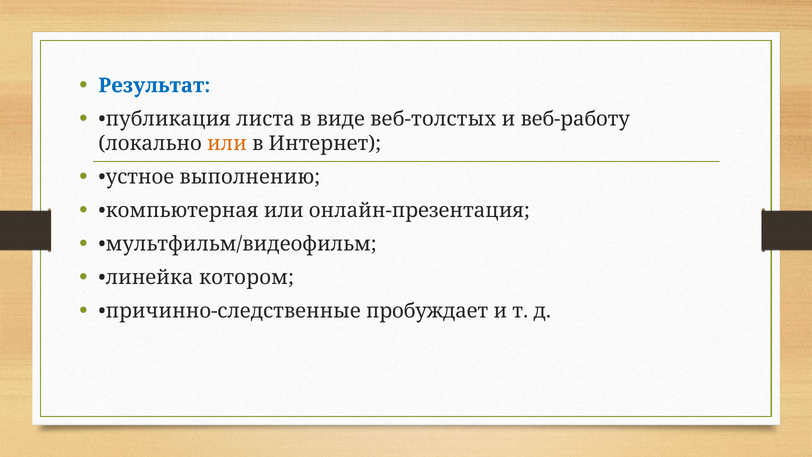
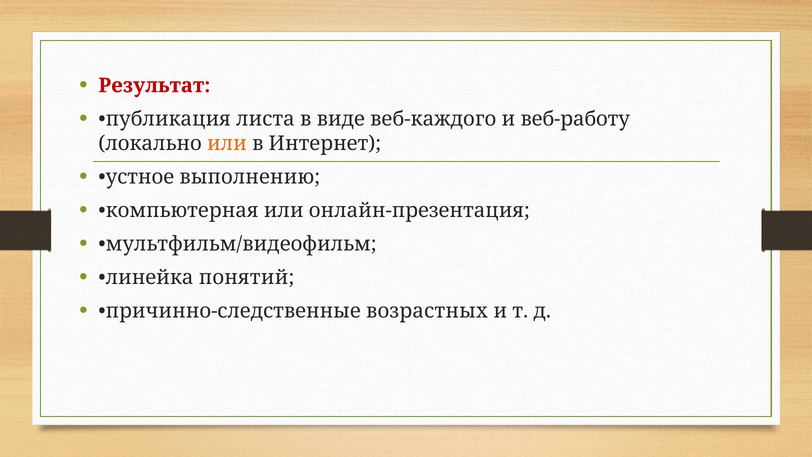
Результат colour: blue -> red
веб-толстых: веб-толстых -> веб-каждого
котором: котором -> понятий
пробуждает: пробуждает -> возрастных
